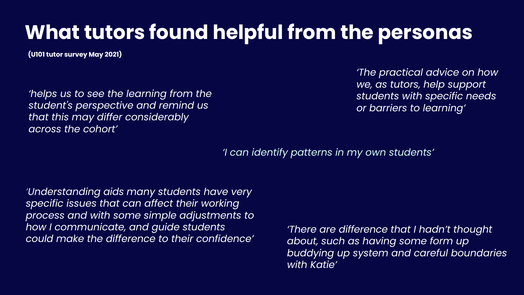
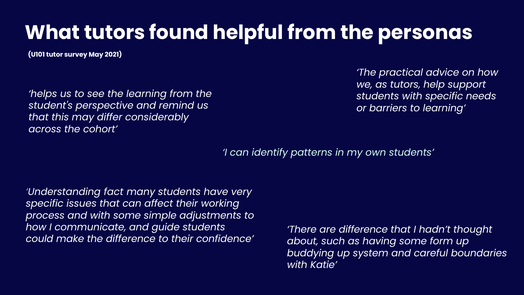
aids: aids -> fact
